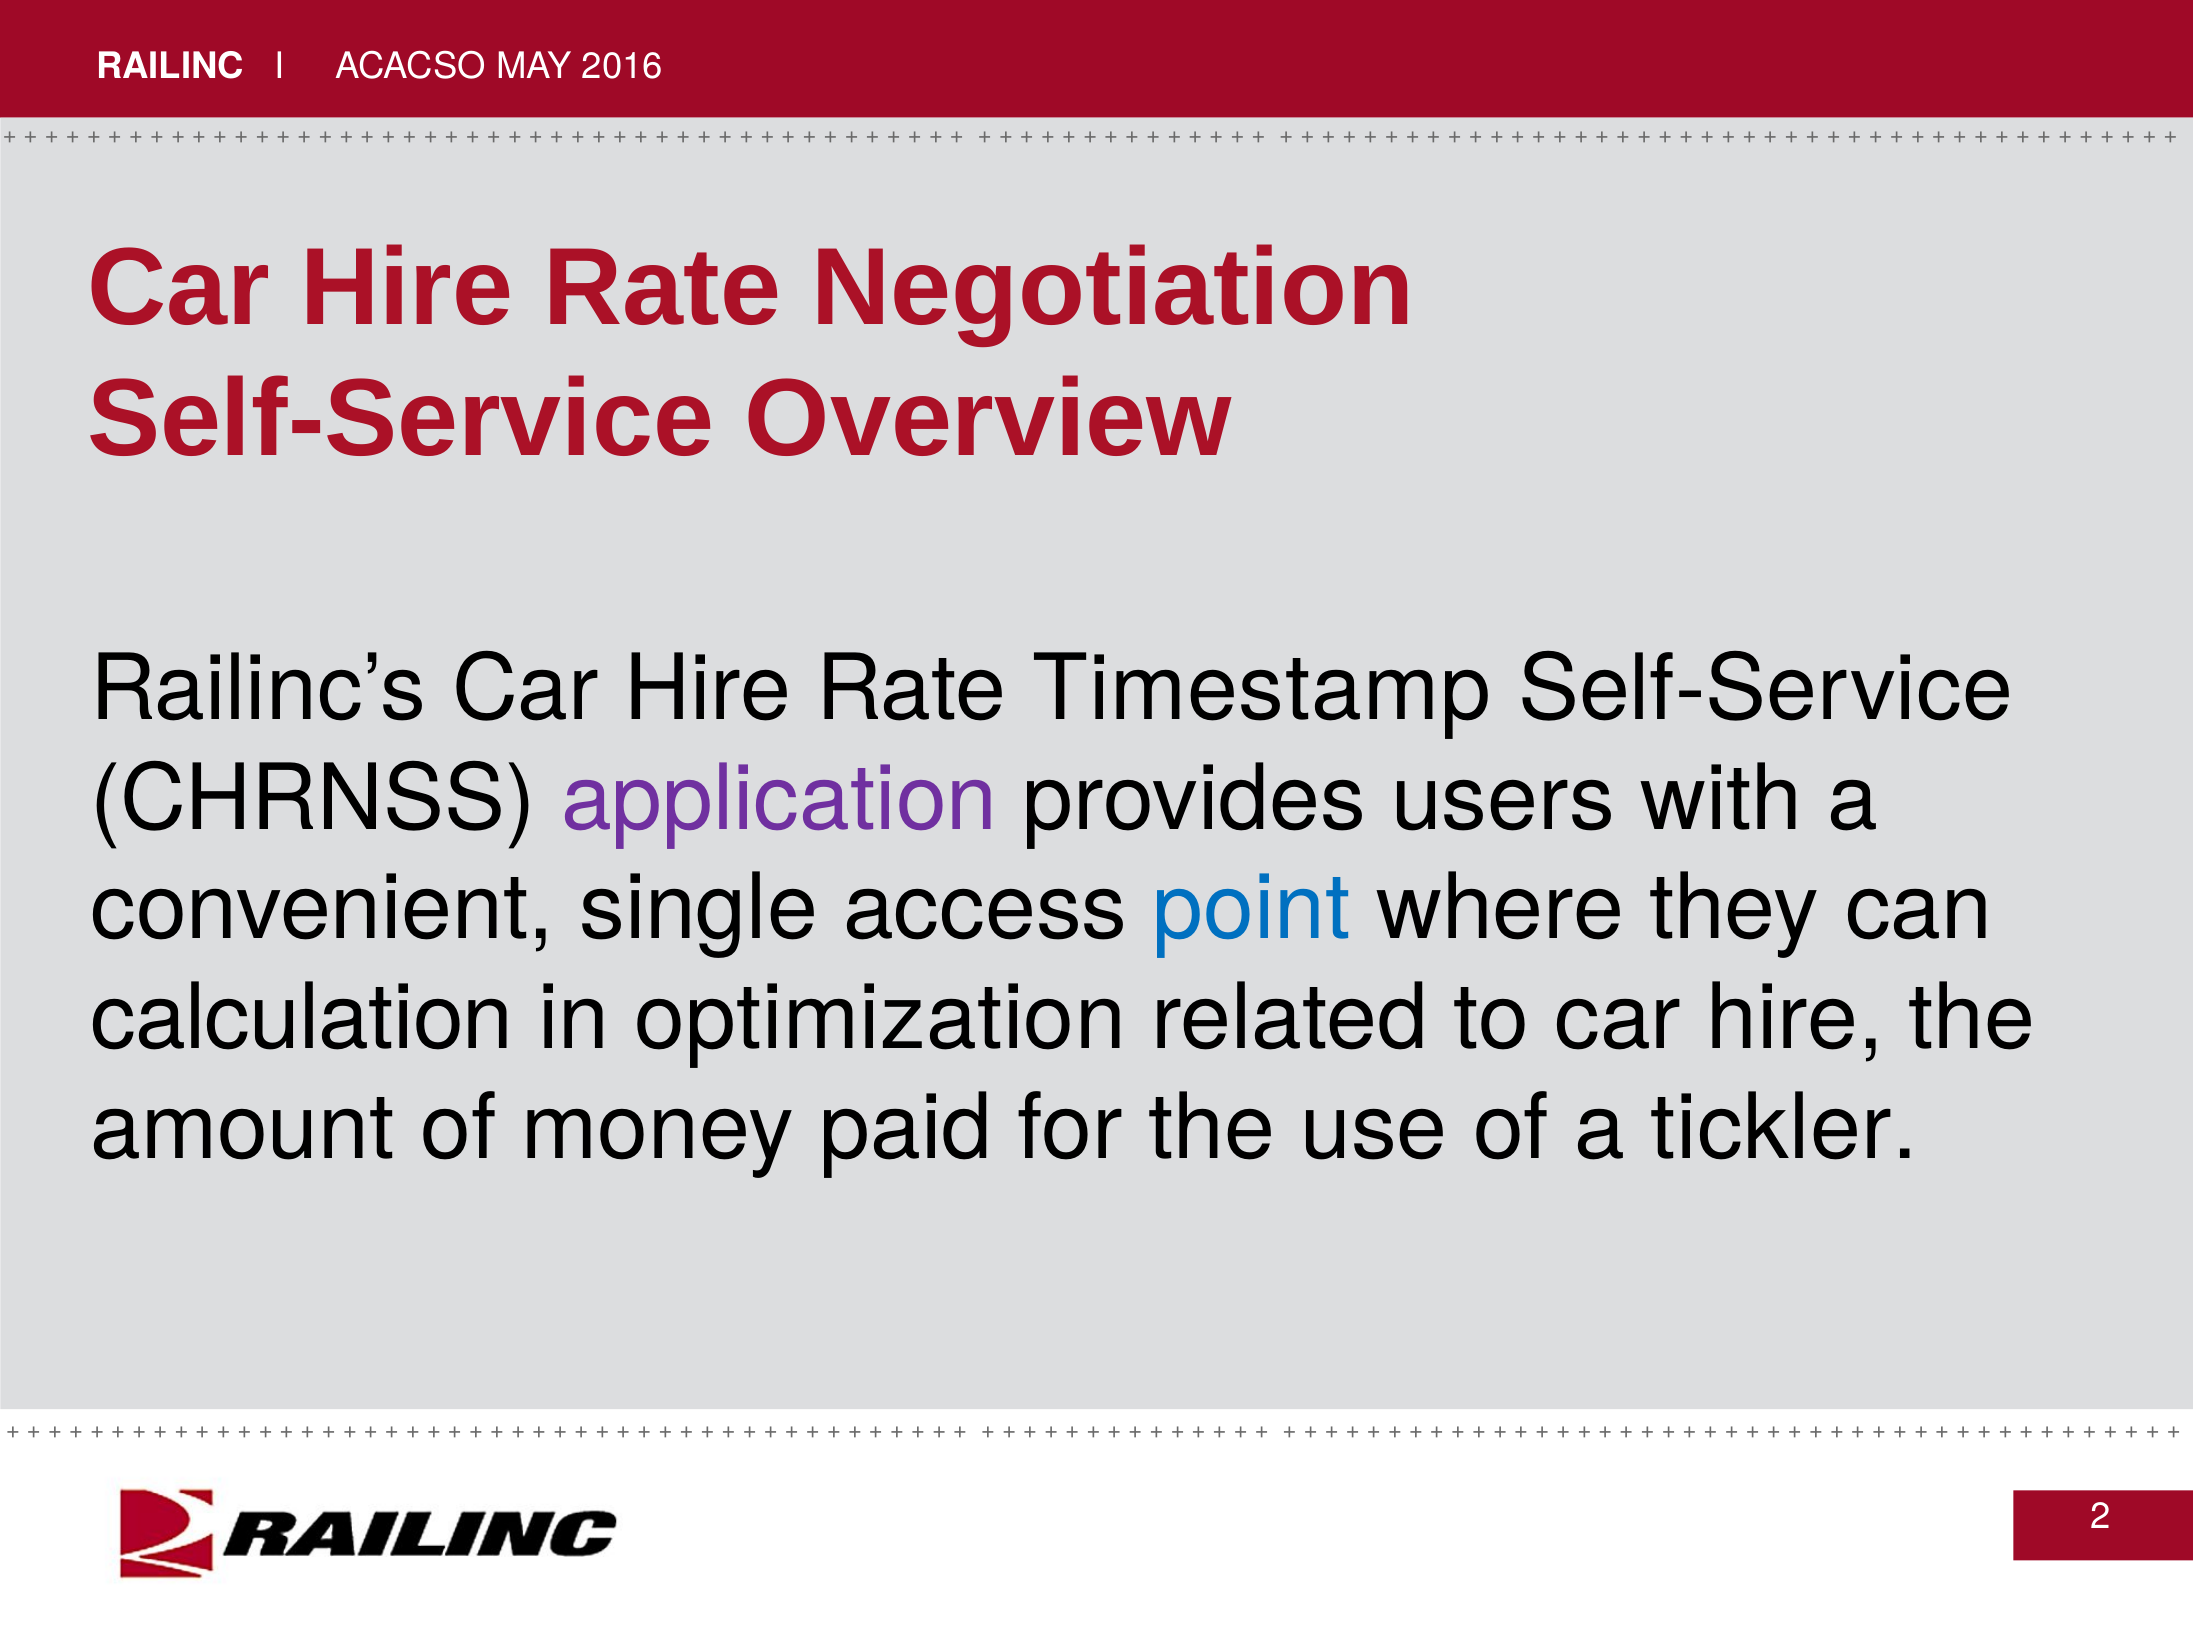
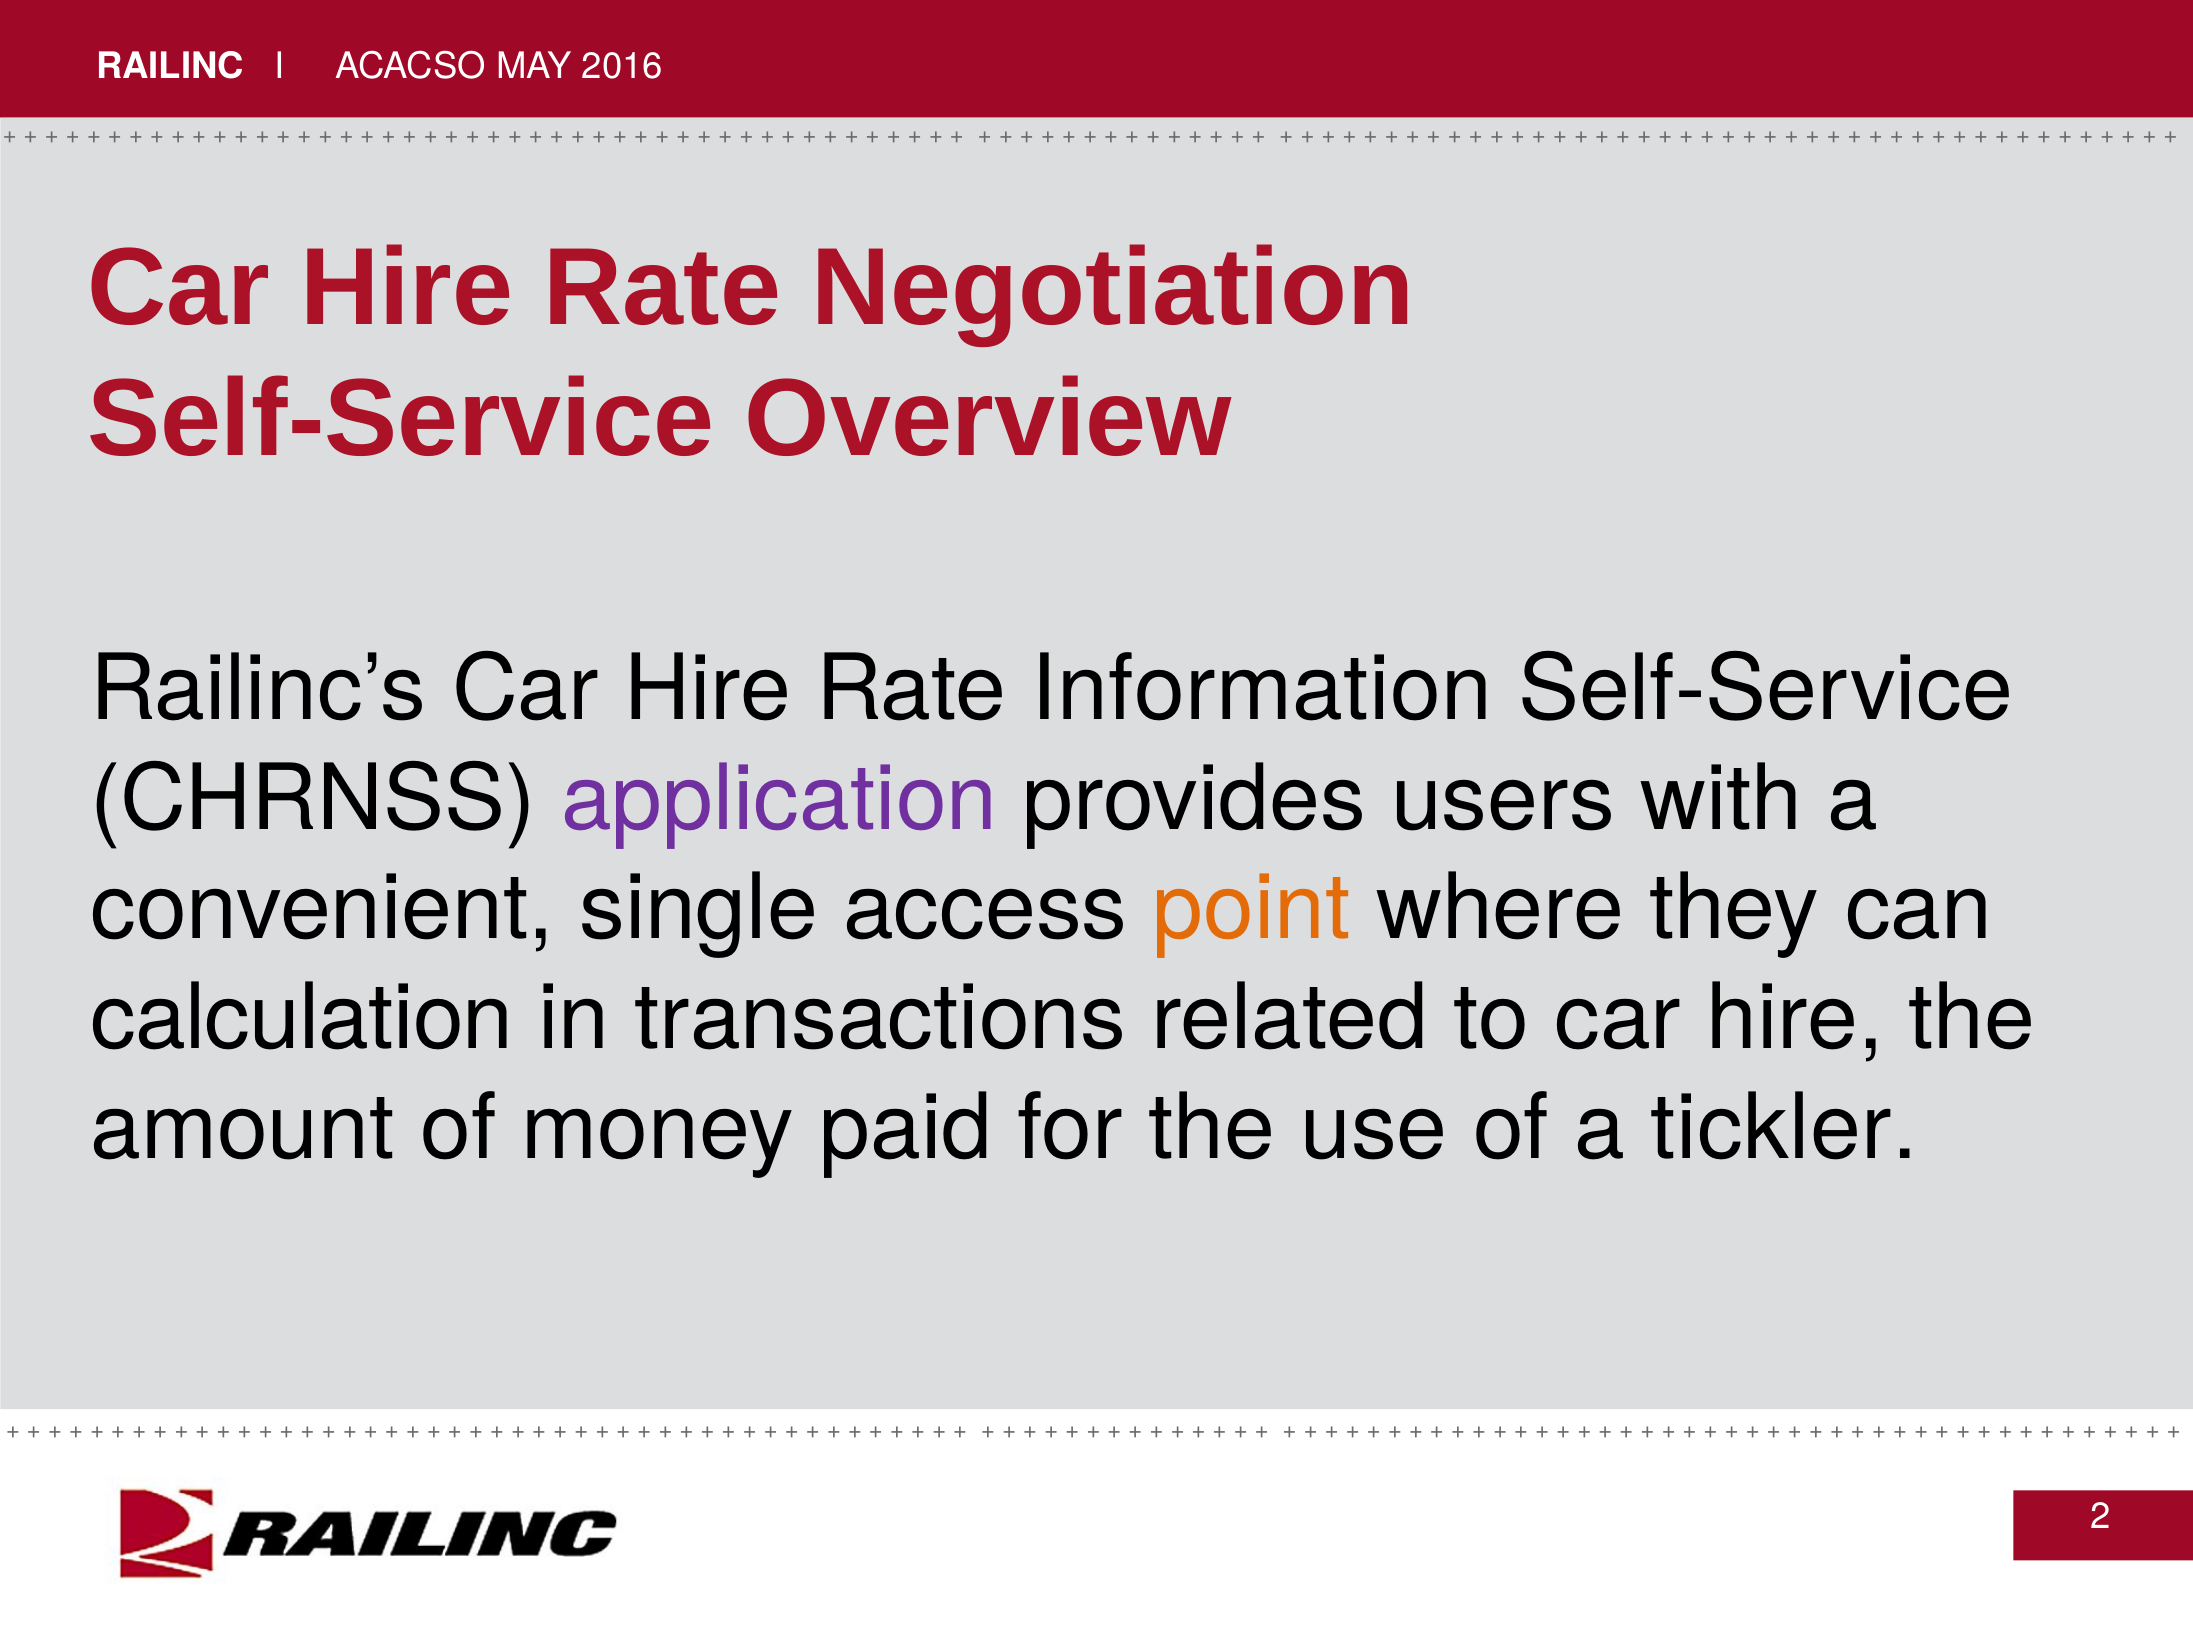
Timestamp: Timestamp -> Information
point colour: blue -> orange
optimization: optimization -> transactions
